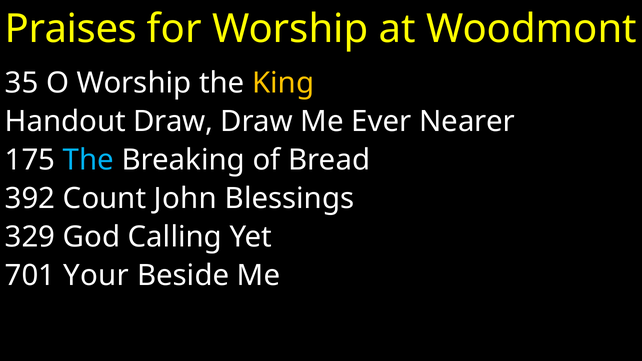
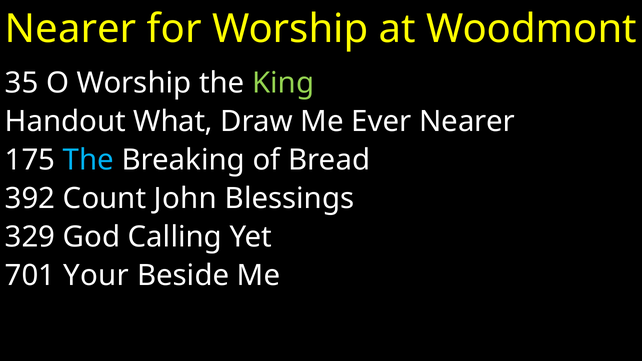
Praises at (71, 29): Praises -> Nearer
King colour: yellow -> light green
Handout Draw: Draw -> What
